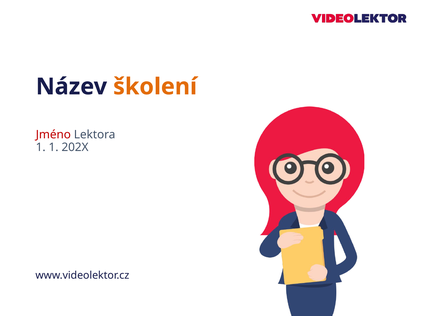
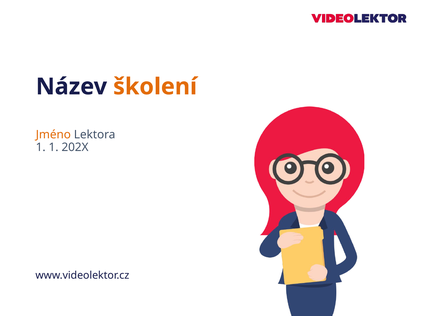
Jméno colour: red -> orange
